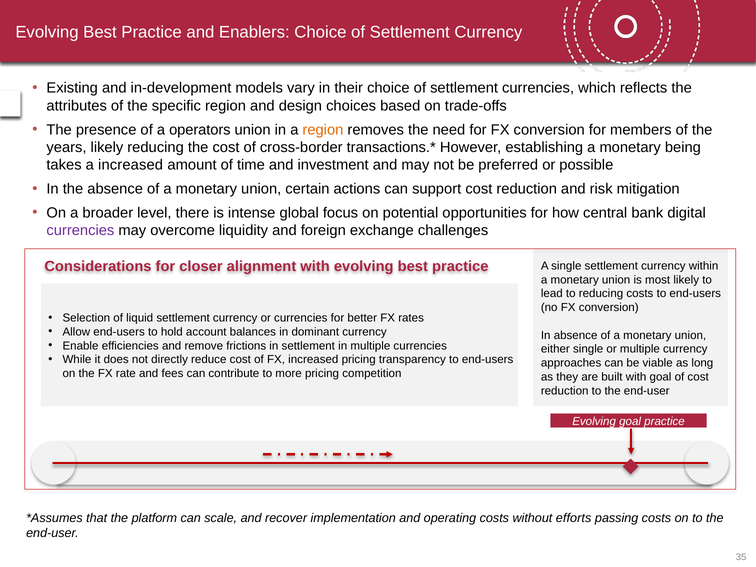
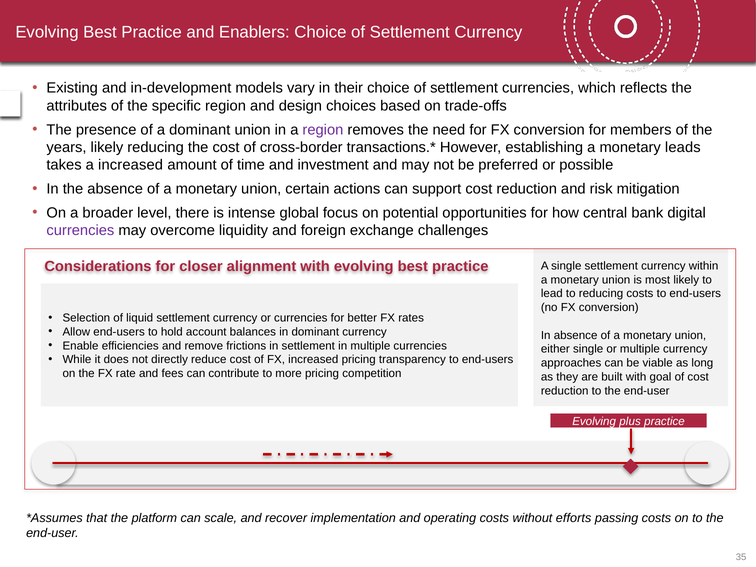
a operators: operators -> dominant
region at (323, 130) colour: orange -> purple
being: being -> leads
Evolving goal: goal -> plus
